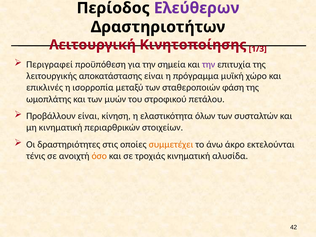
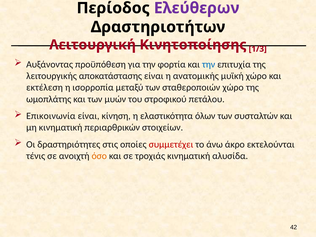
Περιγραφεί: Περιγραφεί -> Αυξάνοντας
σημεία: σημεία -> φορτία
την at (209, 64) colour: purple -> blue
πρόγραμμα: πρόγραμμα -> ανατομικής
επικλινές: επικλινές -> εκτέλεση
σταθεροποιών φάση: φάση -> χώρο
Προβάλλουν: Προβάλλουν -> Επικοινωνία
συμμετέχει colour: orange -> red
